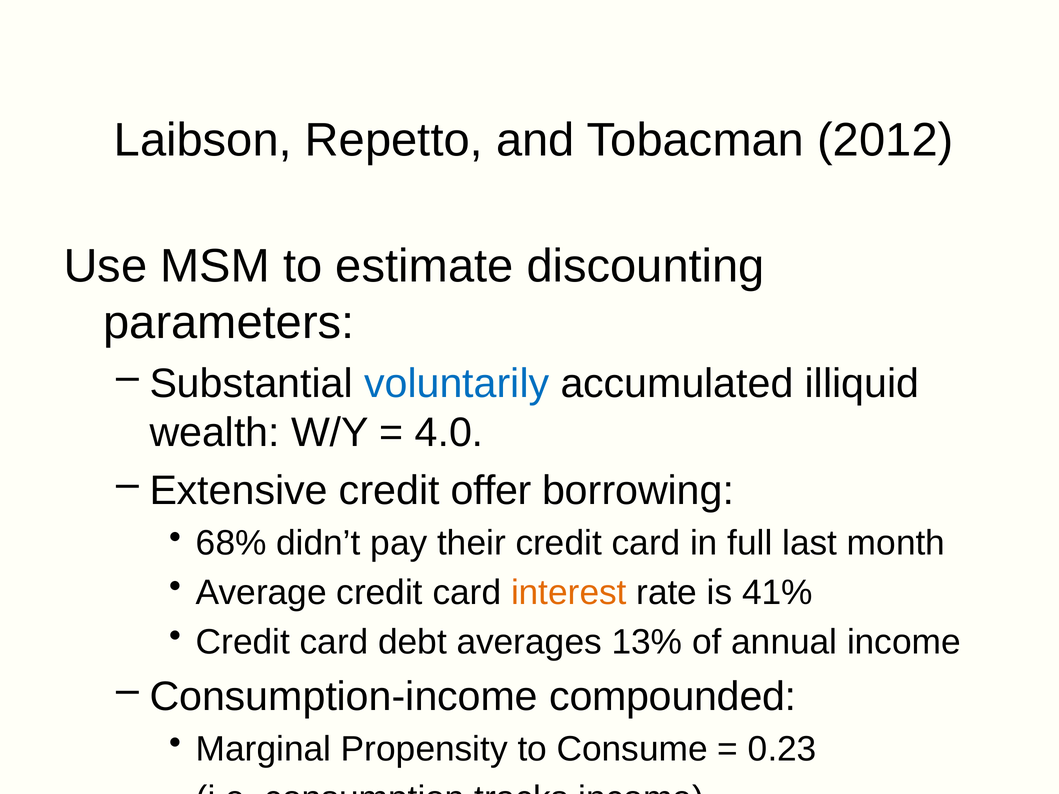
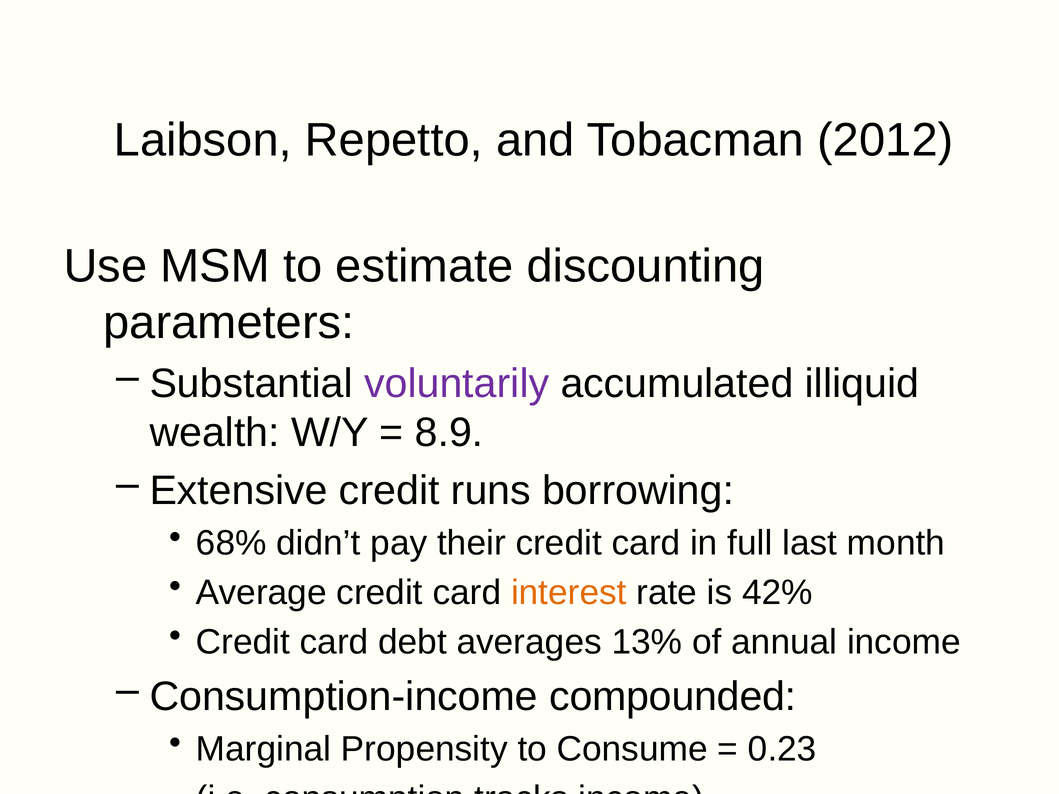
voluntarily colour: blue -> purple
4.0: 4.0 -> 8.9
offer: offer -> runs
41%: 41% -> 42%
